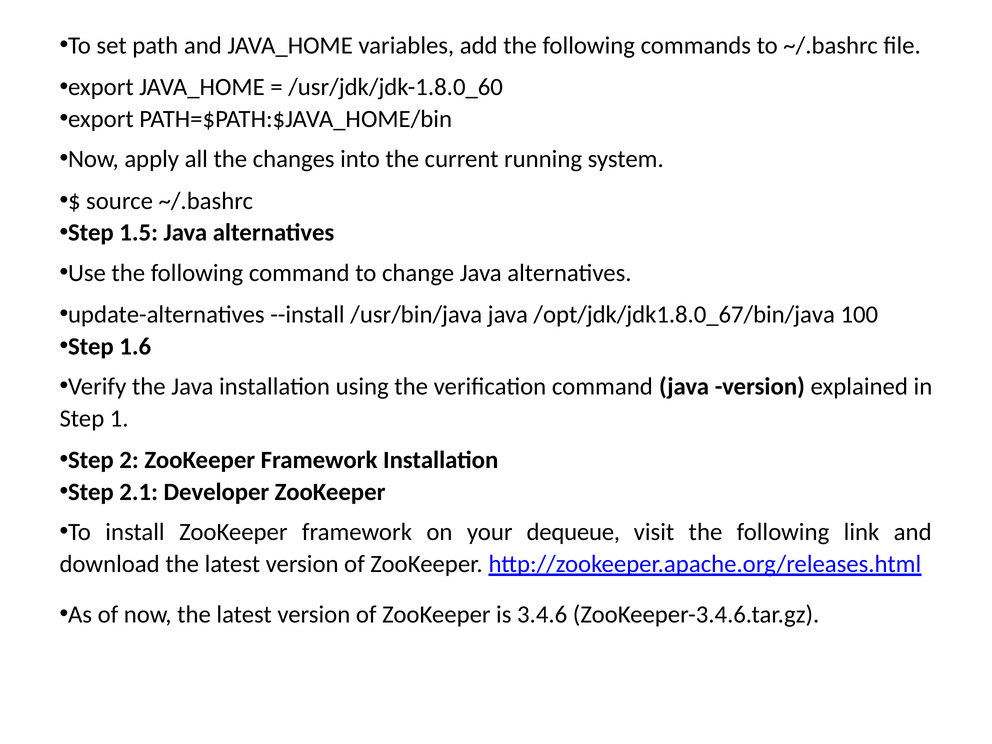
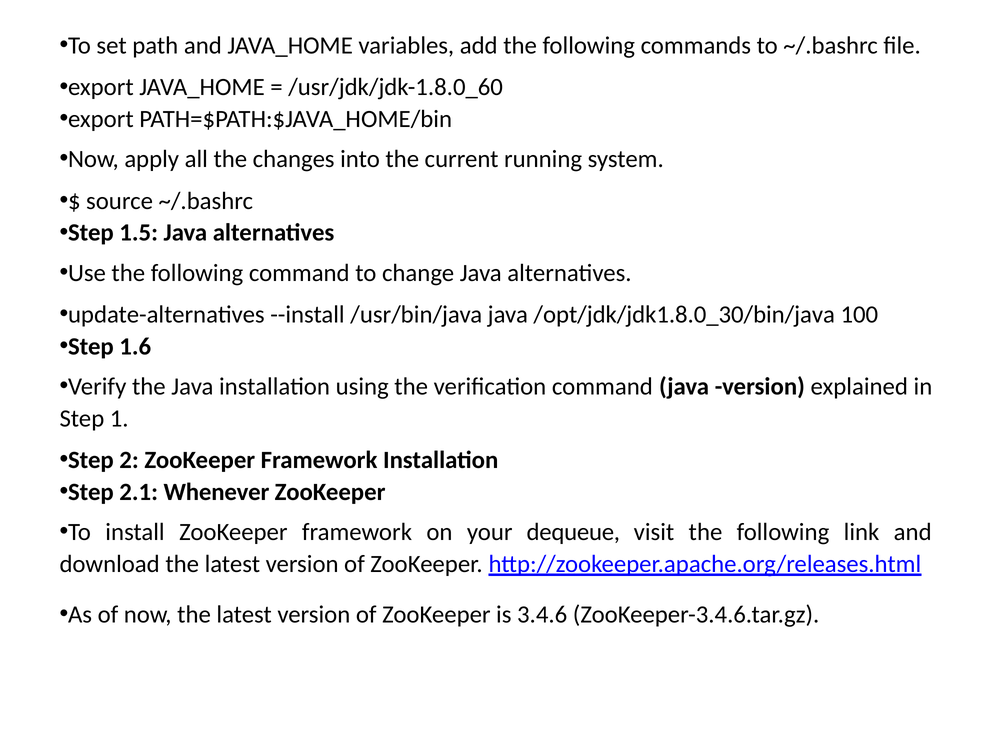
/opt/jdk/jdk1.8.0_67/bin/java: /opt/jdk/jdk1.8.0_67/bin/java -> /opt/jdk/jdk1.8.0_30/bin/java
Developer: Developer -> Whenever
